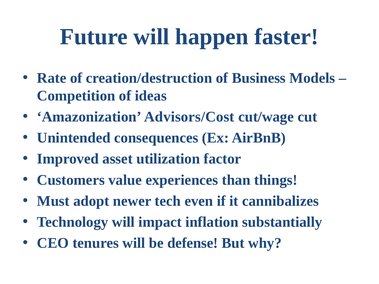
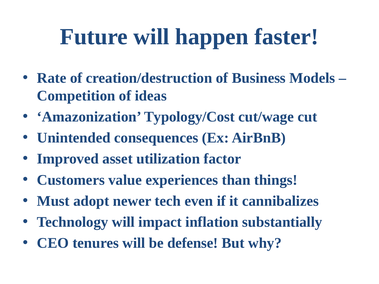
Advisors/Cost: Advisors/Cost -> Typology/Cost
